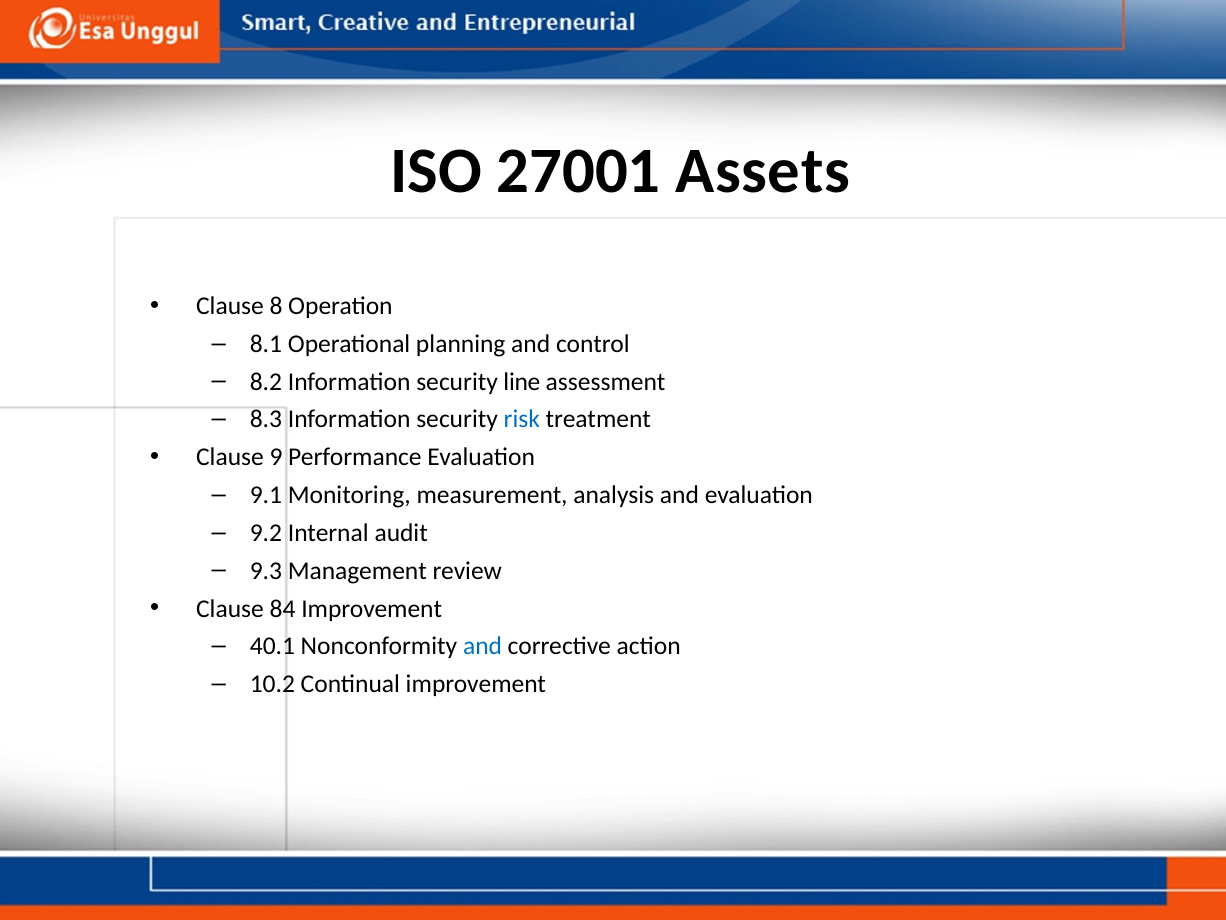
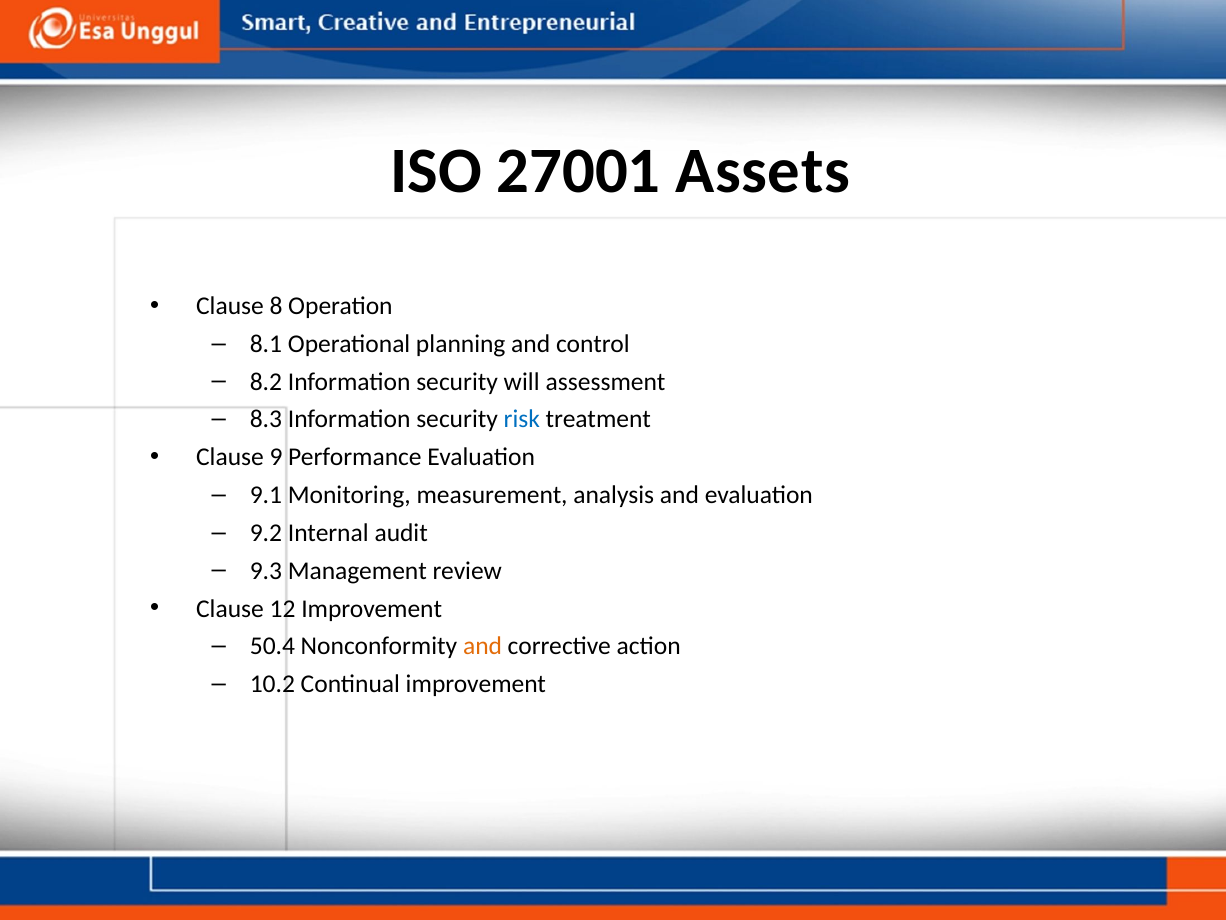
line: line -> will
84: 84 -> 12
40.1: 40.1 -> 50.4
and at (483, 646) colour: blue -> orange
